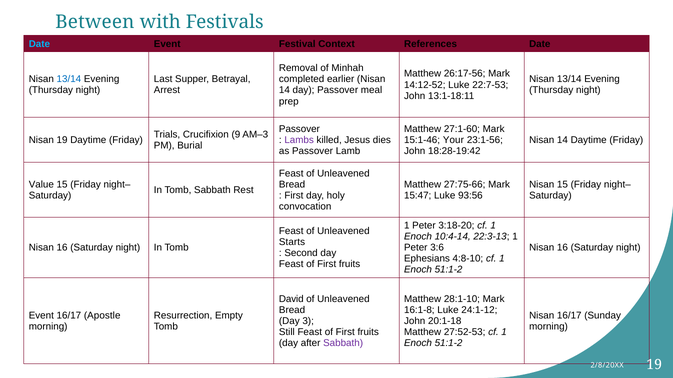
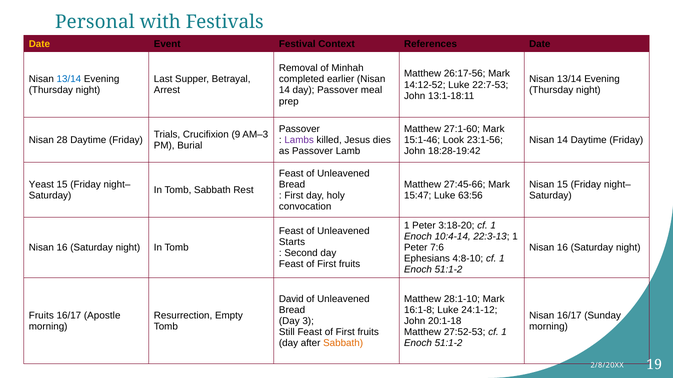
Between: Between -> Personal
Date at (39, 44) colour: light blue -> yellow
Nisan 19: 19 -> 28
Your: Your -> Look
Value: Value -> Yeast
27:75-66: 27:75-66 -> 27:45-66
93:56: 93:56 -> 63:56
3:6: 3:6 -> 7:6
Event at (41, 316): Event -> Fruits
Sabbath at (343, 343) colour: purple -> orange
